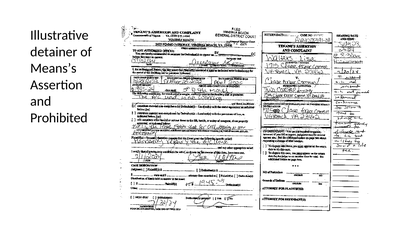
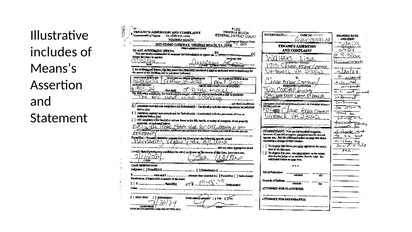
detainer: detainer -> includes
Prohibited: Prohibited -> Statement
